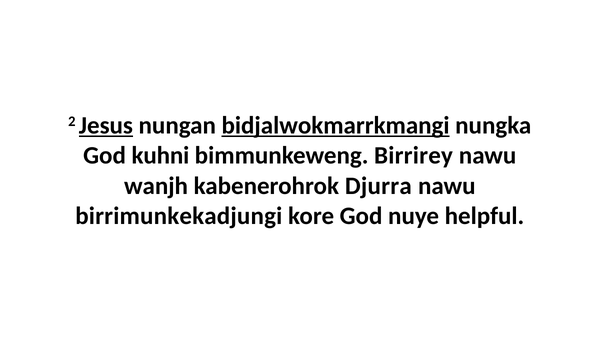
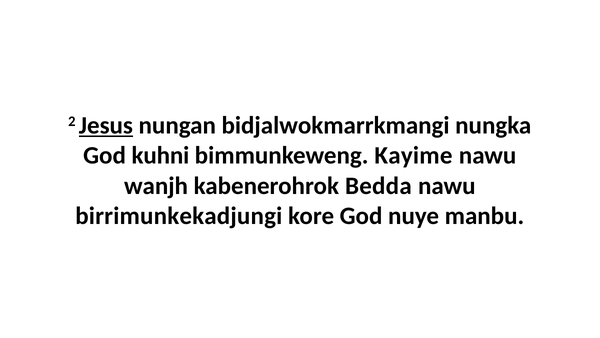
bidjalwokmarrkmangi underline: present -> none
Birrirey: Birrirey -> Kayime
Djurra: Djurra -> Bedda
helpful: helpful -> manbu
